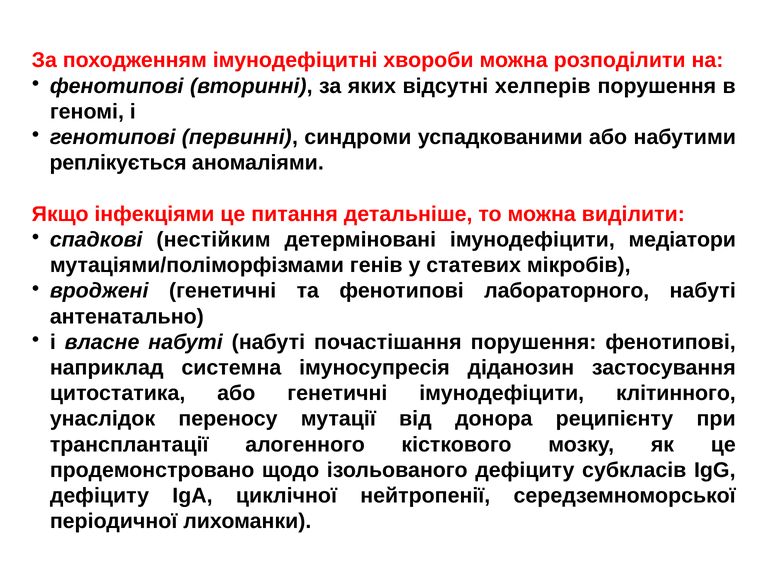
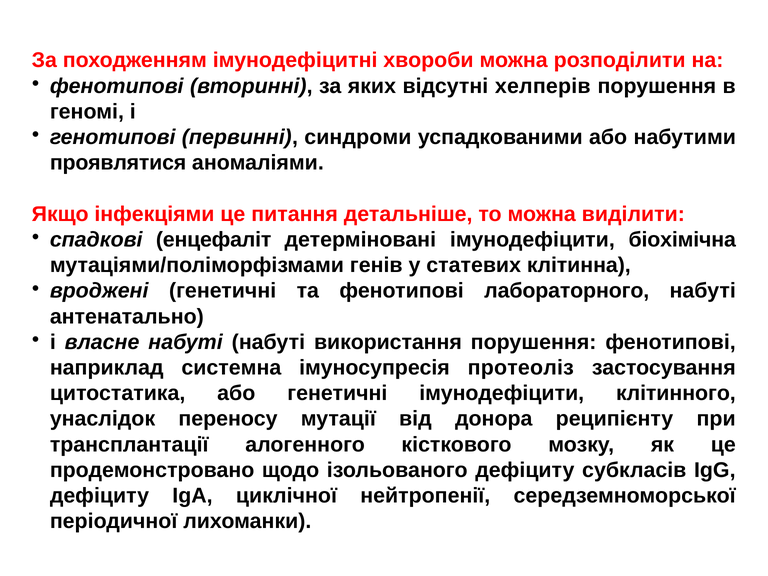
реплікується: реплікується -> проявлятися
нестійким: нестійким -> енцефаліт
медіатори: медіатори -> біохімічна
мікробів: мікробів -> клітинна
почастішання: почастішання -> використання
діданозин: діданозин -> протеоліз
